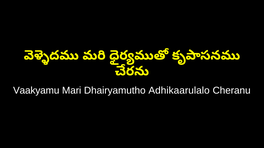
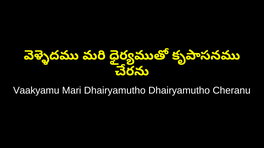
Dhairyamutho Adhikaarulalo: Adhikaarulalo -> Dhairyamutho
